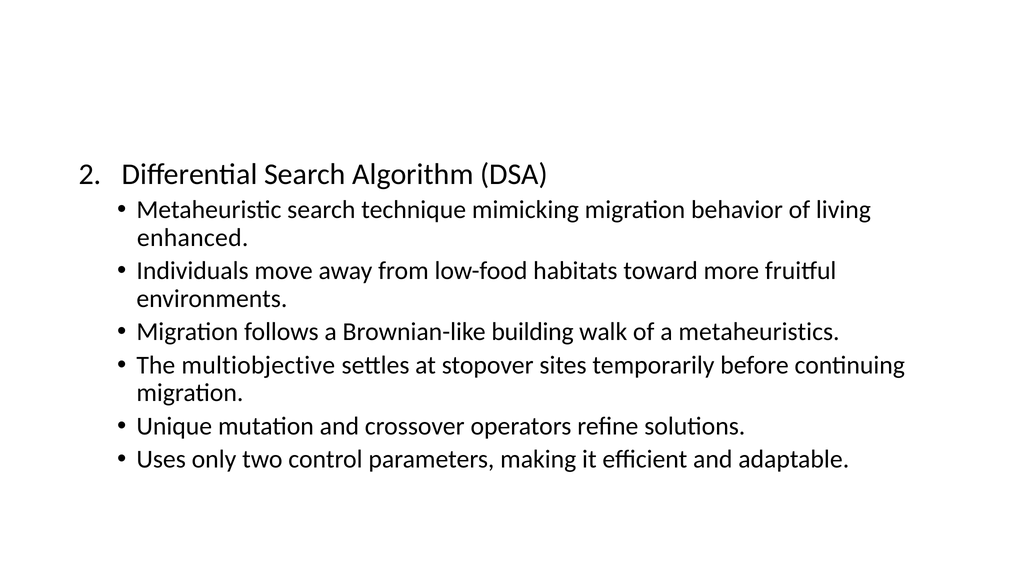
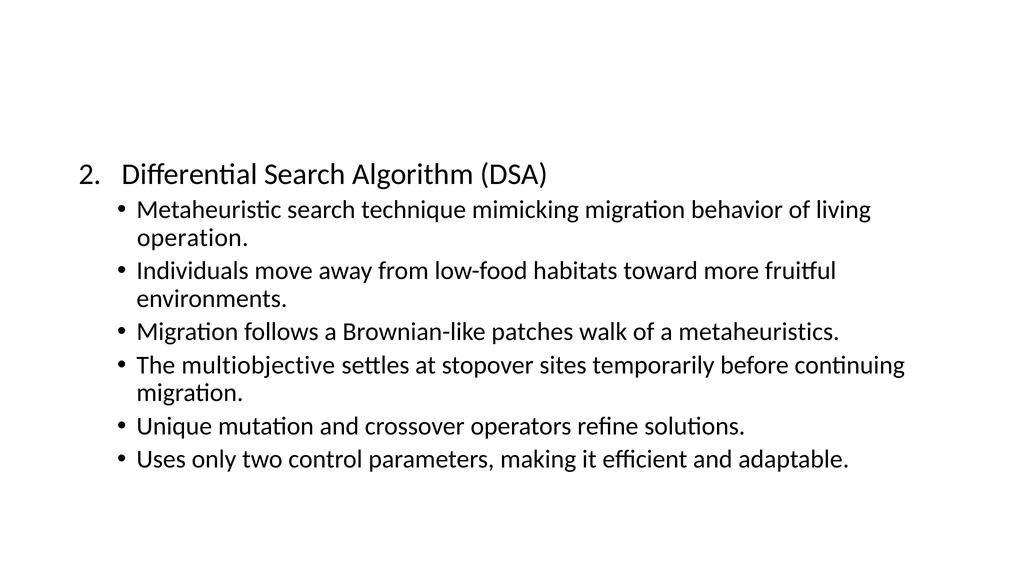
enhanced: enhanced -> operation
building: building -> patches
